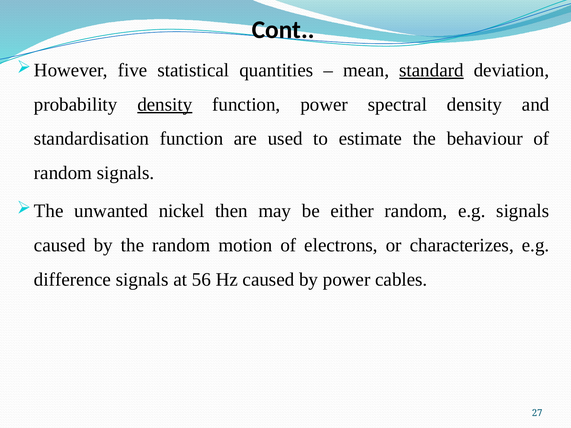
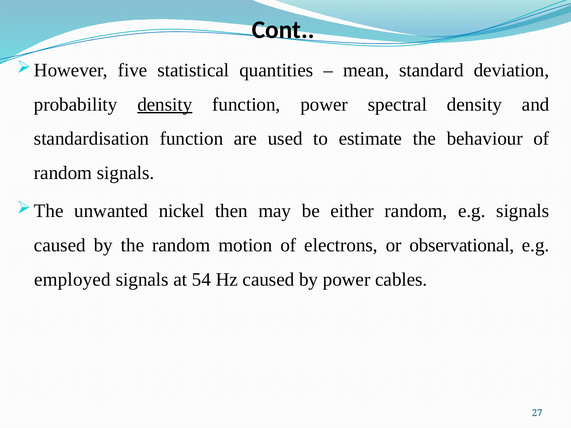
standard underline: present -> none
characterizes: characterizes -> observational
difference: difference -> employed
56: 56 -> 54
